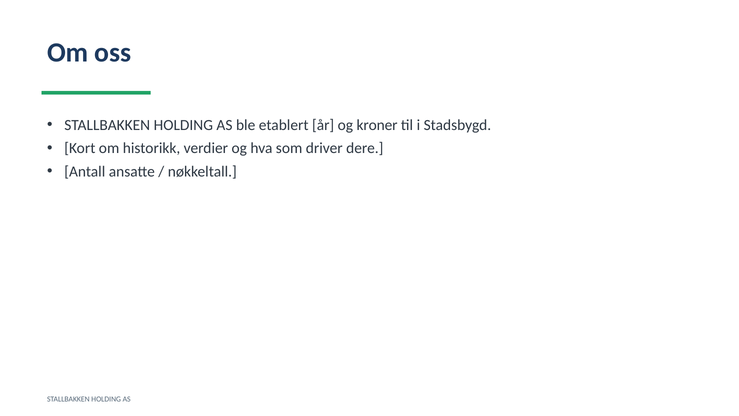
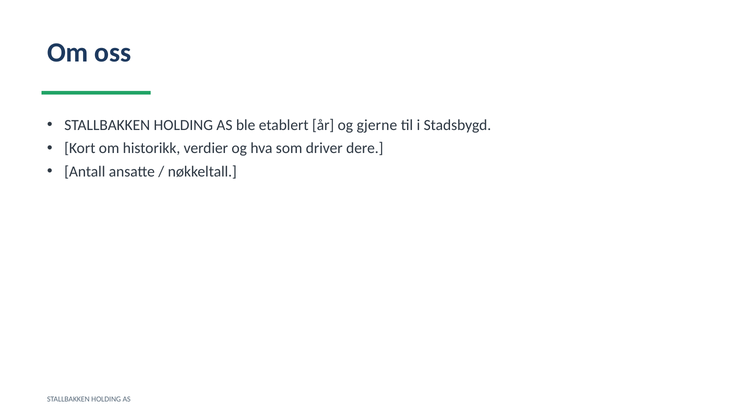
kroner: kroner -> gjerne
